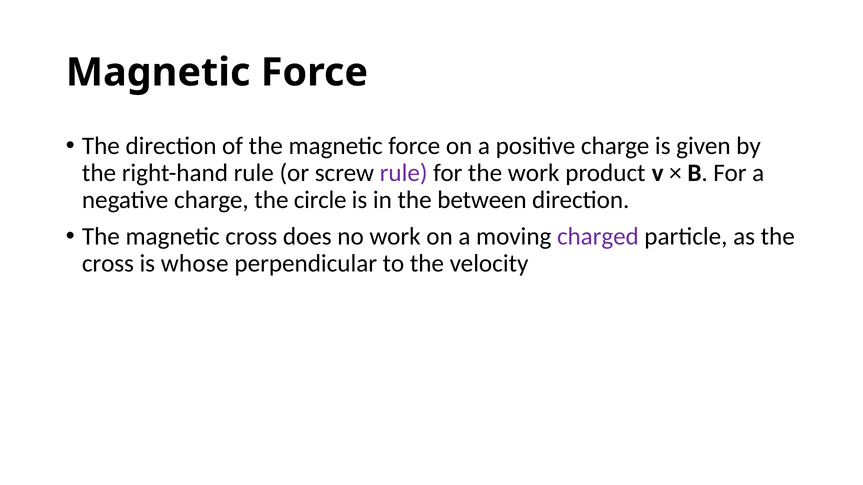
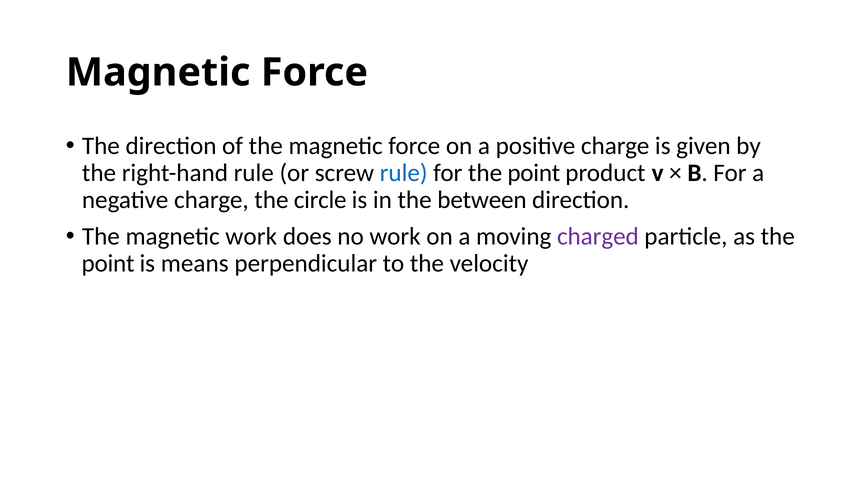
rule at (404, 173) colour: purple -> blue
for the work: work -> point
magnetic cross: cross -> work
cross at (108, 264): cross -> point
whose: whose -> means
